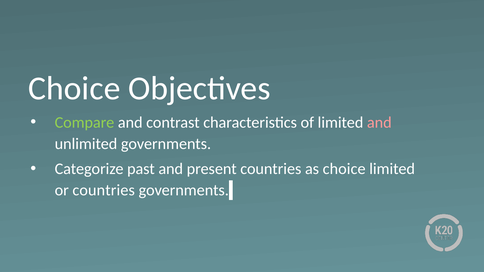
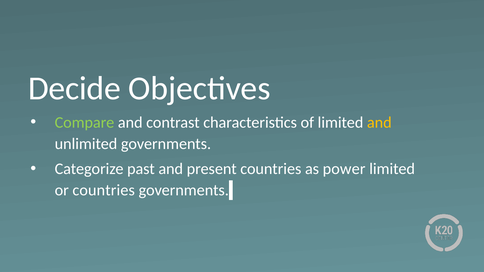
Choice at (74, 89): Choice -> Decide
and at (379, 123) colour: pink -> yellow
as choice: choice -> power
